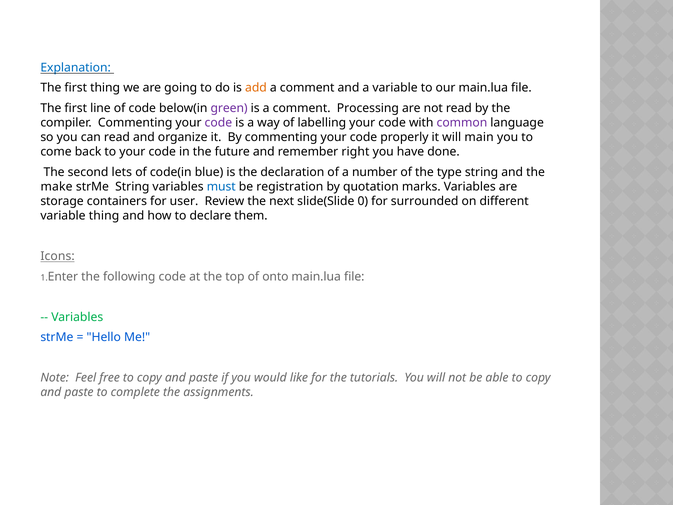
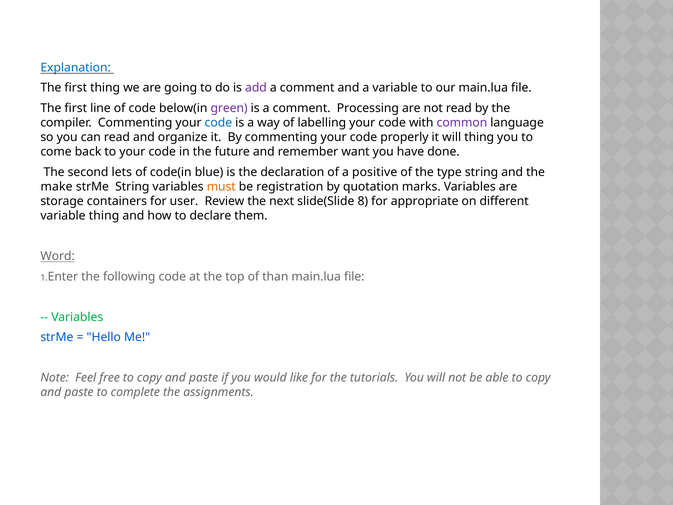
add colour: orange -> purple
code at (218, 123) colour: purple -> blue
will main: main -> thing
right: right -> want
number: number -> positive
must colour: blue -> orange
0: 0 -> 8
surrounded: surrounded -> appropriate
Icons: Icons -> Word
onto: onto -> than
